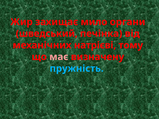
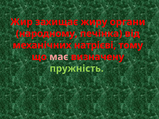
мило: мило -> жиру
шведський: шведський -> народному
пружність colour: light blue -> light green
